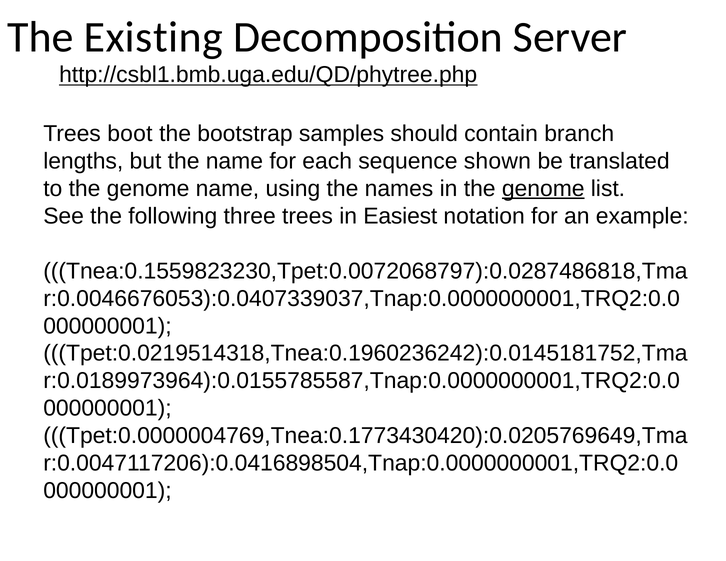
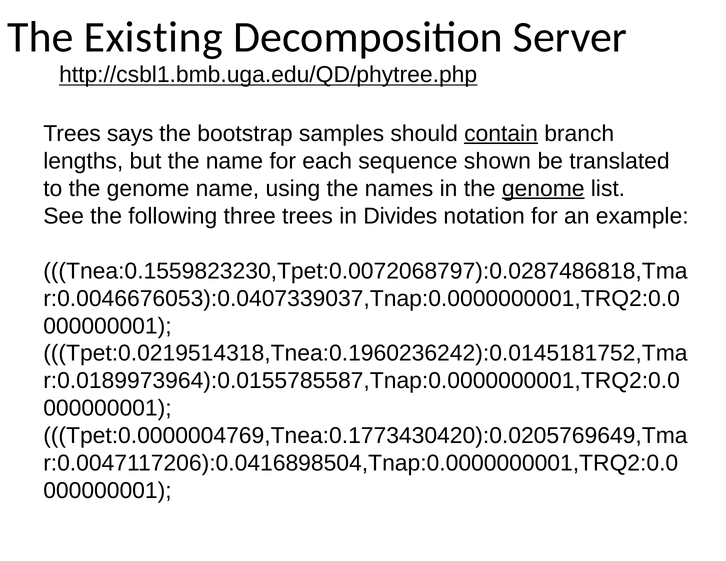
boot: boot -> says
contain underline: none -> present
Easiest: Easiest -> Divides
